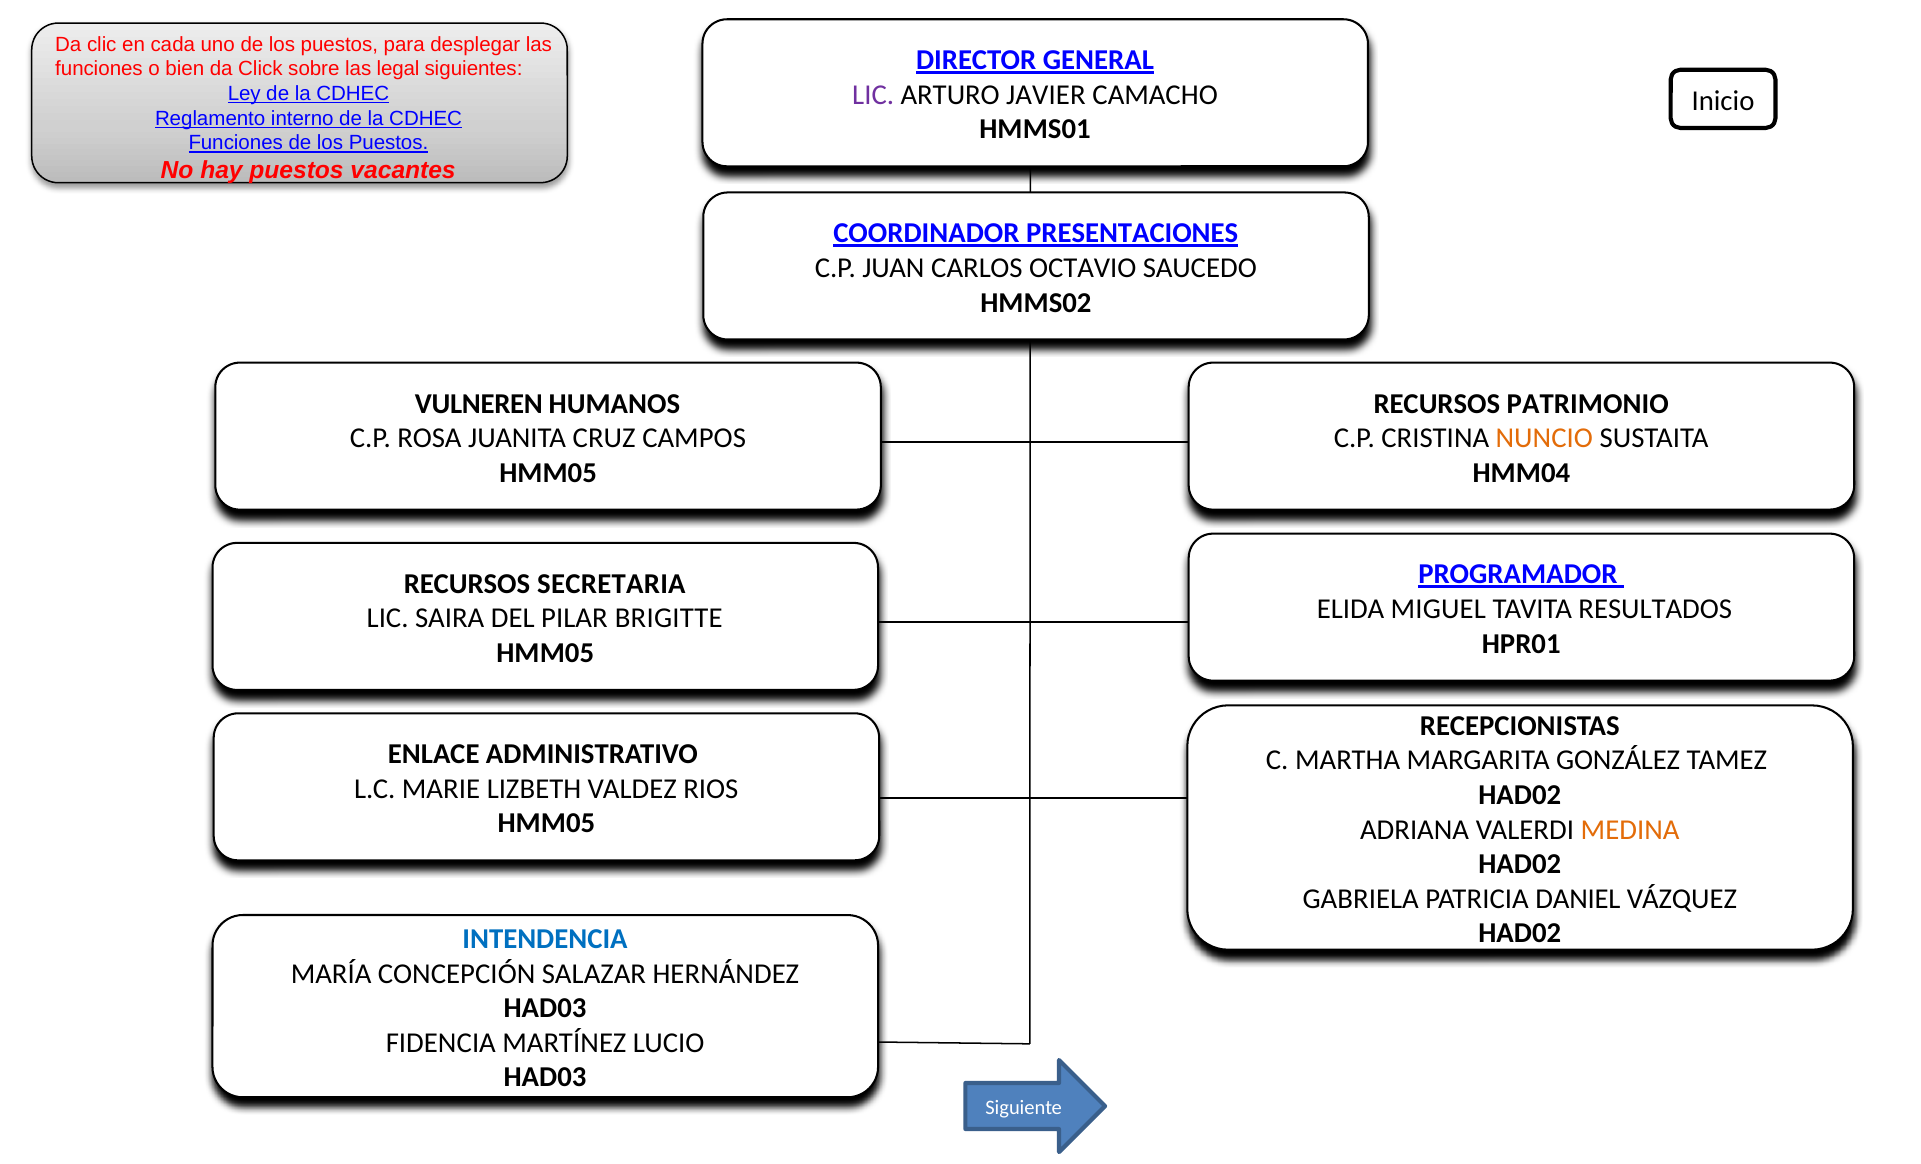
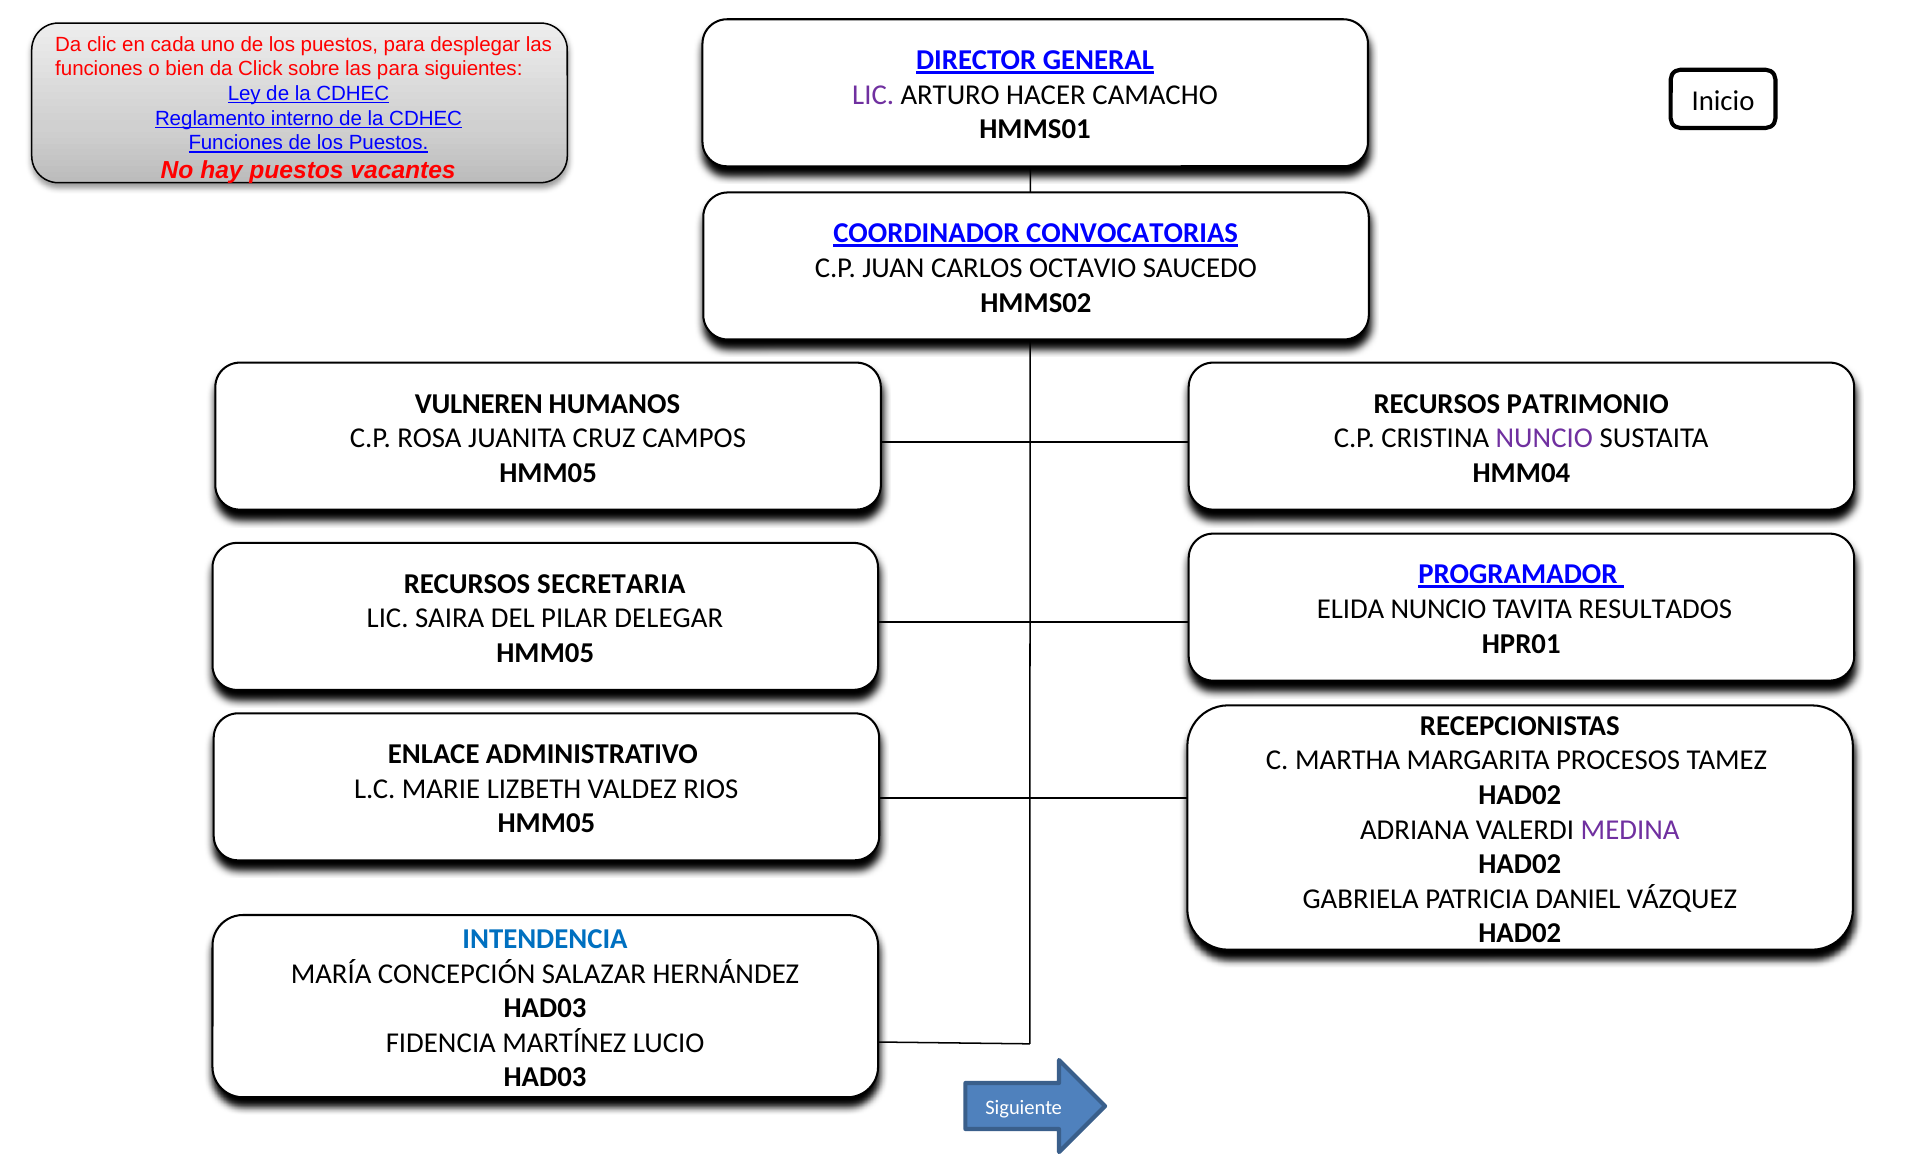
las legal: legal -> para
JAVIER: JAVIER -> HACER
PRESENTACIONES: PRESENTACIONES -> CONVOCATORIAS
NUNCIO at (1544, 438) colour: orange -> purple
ELIDA MIGUEL: MIGUEL -> NUNCIO
BRIGITTE: BRIGITTE -> DELEGAR
GONZÁLEZ: GONZÁLEZ -> PROCESOS
MEDINA colour: orange -> purple
